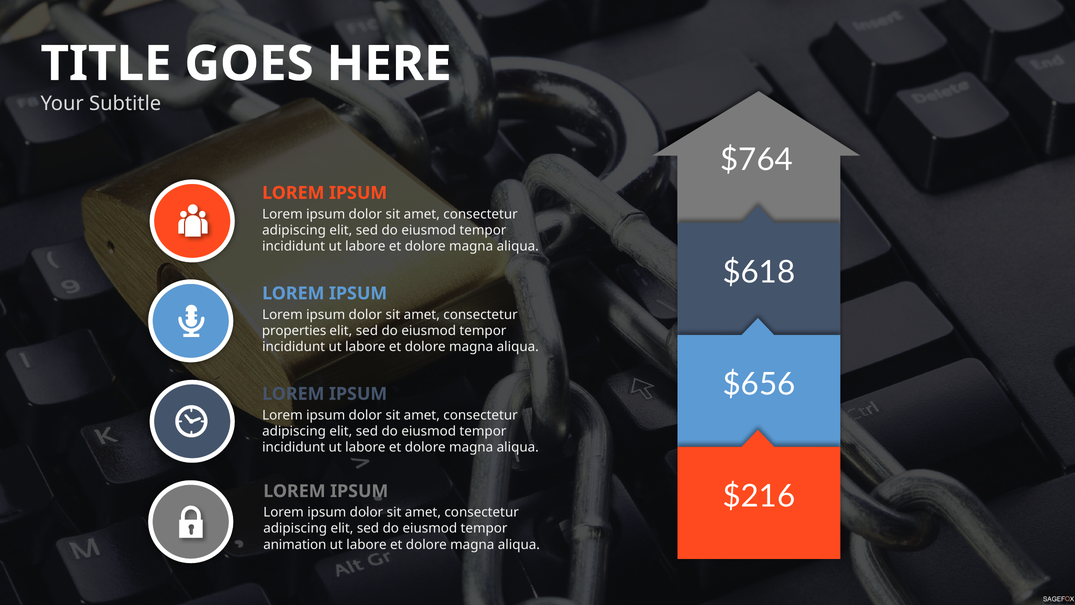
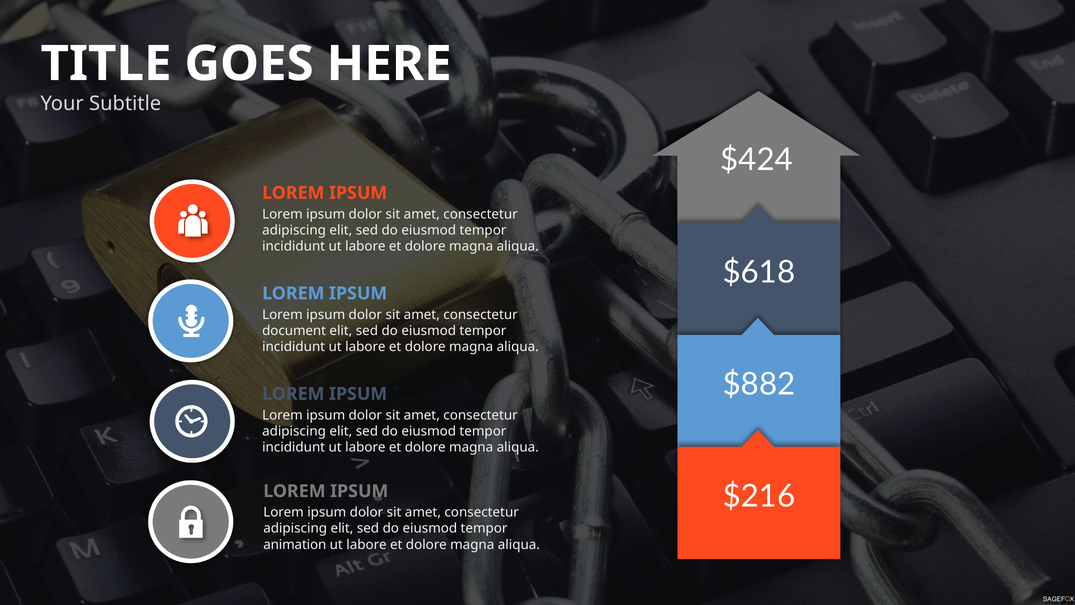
$764: $764 -> $424
properties: properties -> document
$656: $656 -> $882
